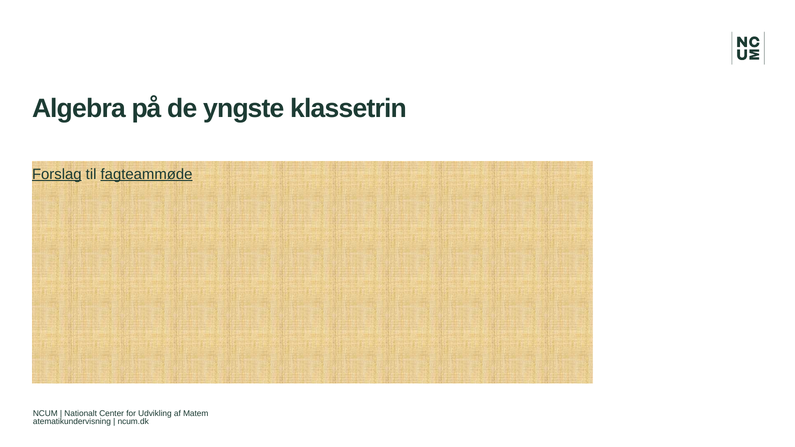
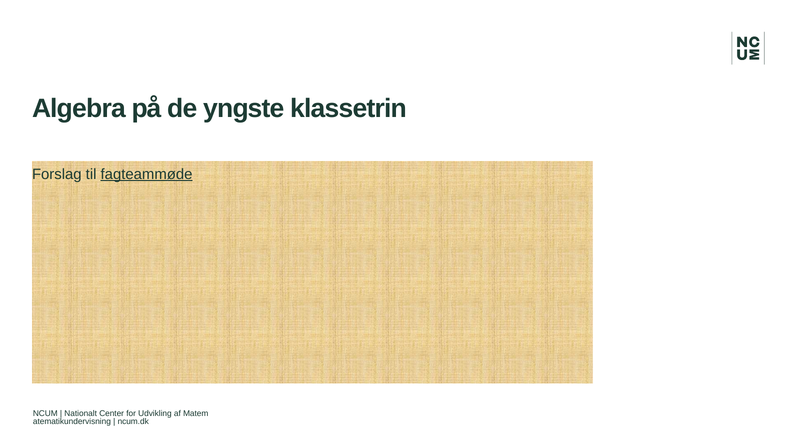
Forslag underline: present -> none
